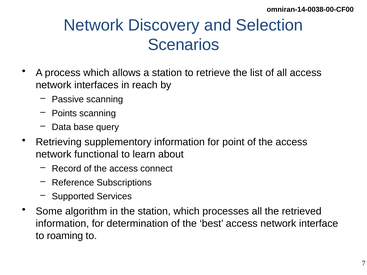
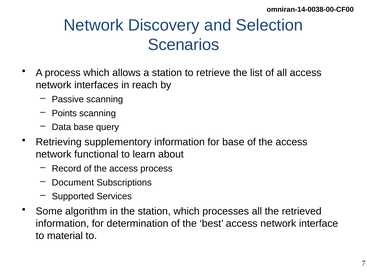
for point: point -> base
access connect: connect -> process
Reference: Reference -> Document
roaming: roaming -> material
